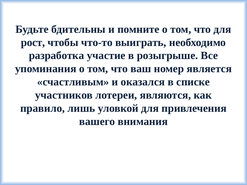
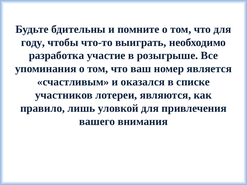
рост: рост -> году
